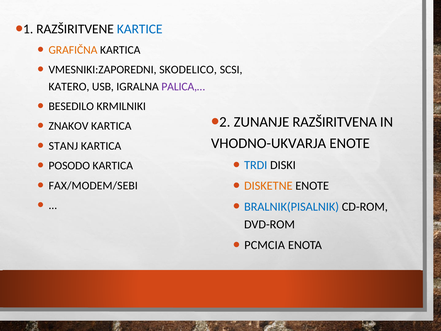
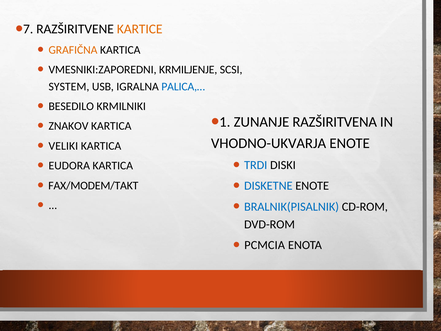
1: 1 -> 7
KARTICE colour: blue -> orange
SKODELICO: SKODELICO -> KRMILJENJE
KATERO: KATERO -> SYSTEM
PALICA,… colour: purple -> blue
2: 2 -> 1
STANJ: STANJ -> VELIKI
POSODO: POSODO -> EUDORA
DISKETNE colour: orange -> blue
FAX/MODEM/SEBI: FAX/MODEM/SEBI -> FAX/MODEM/TAKT
